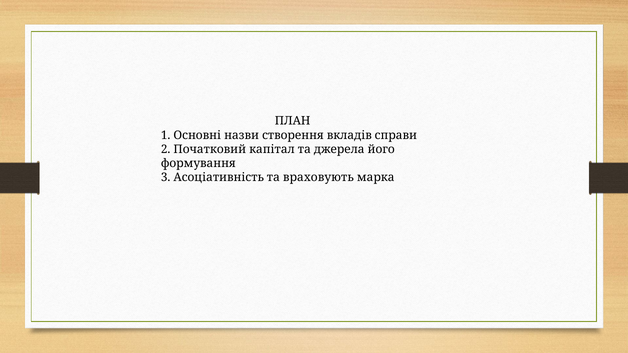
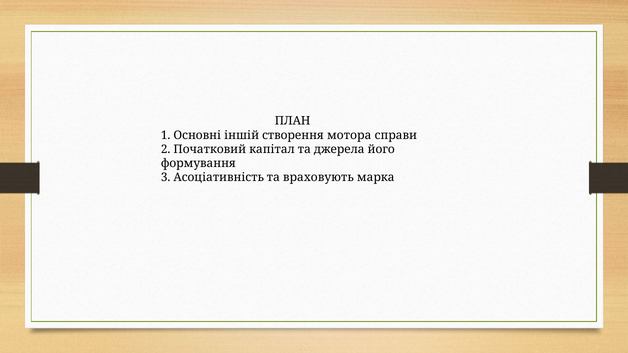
назви: назви -> іншій
вкладів: вкладів -> мотора
